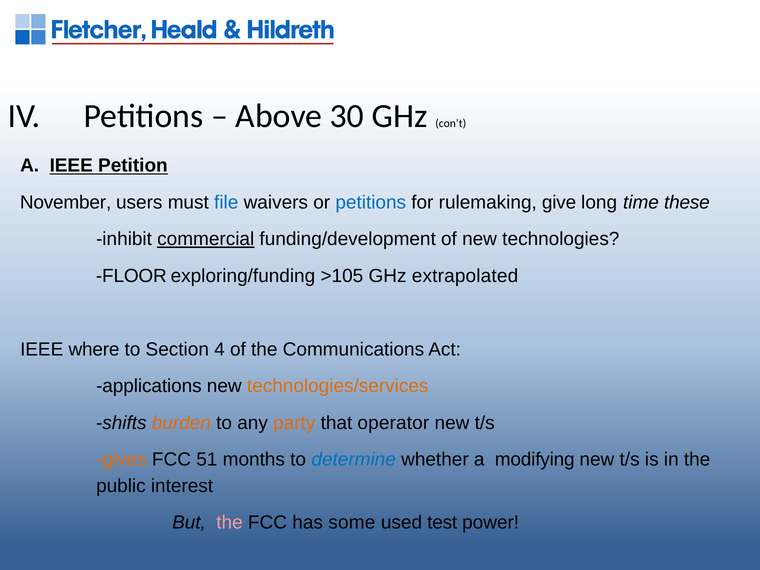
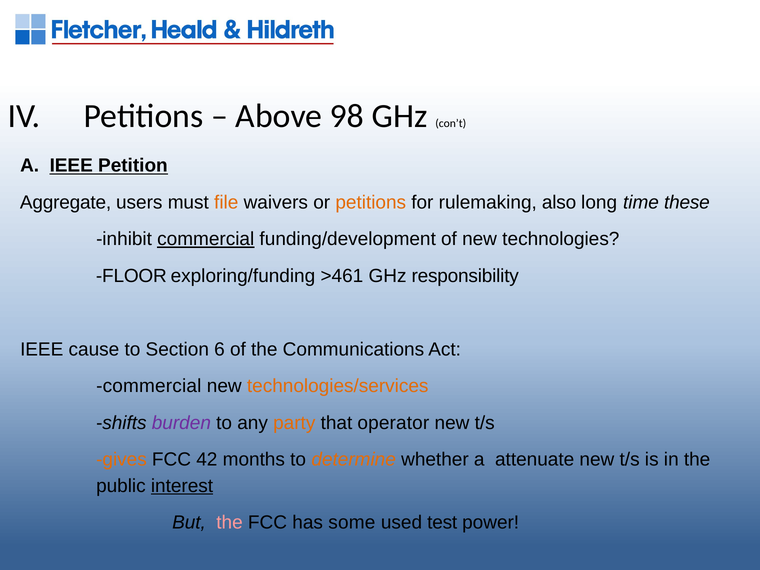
30: 30 -> 98
November: November -> Aggregate
file colour: blue -> orange
petitions at (371, 202) colour: blue -> orange
give: give -> also
>105: >105 -> >461
extrapolated: extrapolated -> responsibility
where: where -> cause
4: 4 -> 6
applications at (149, 386): applications -> commercial
burden colour: orange -> purple
51: 51 -> 42
determine colour: blue -> orange
modifying: modifying -> attenuate
interest underline: none -> present
